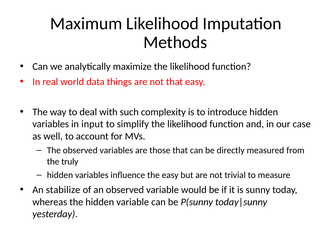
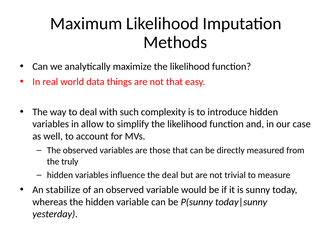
input: input -> allow
the easy: easy -> deal
